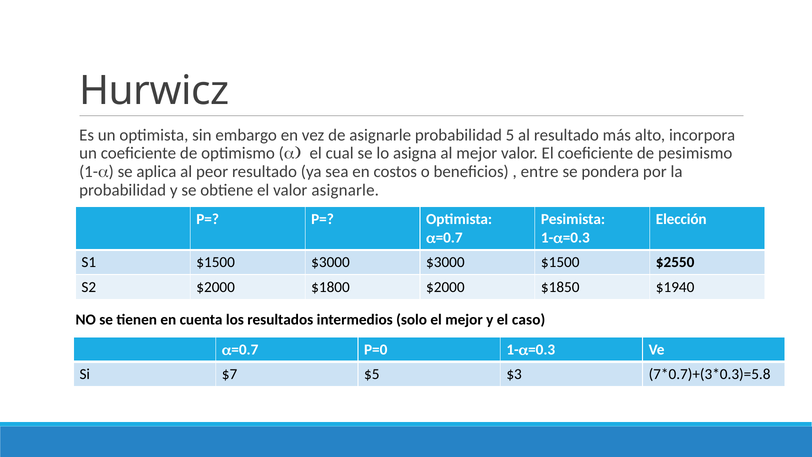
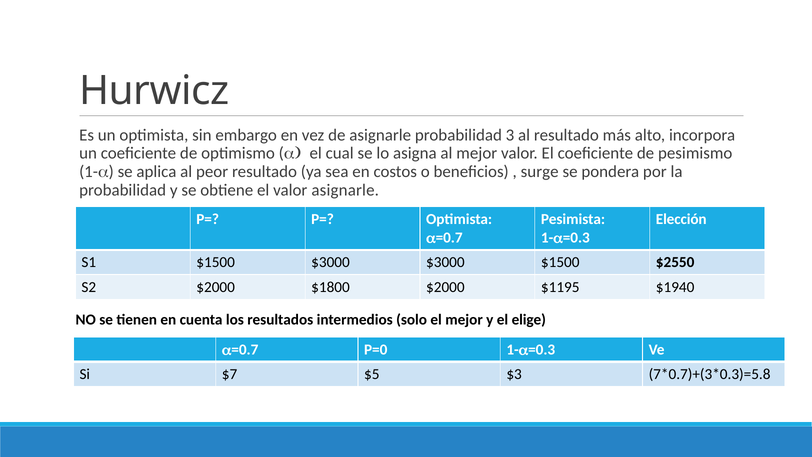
5: 5 -> 3
entre: entre -> surge
$1850: $1850 -> $1195
caso: caso -> elige
